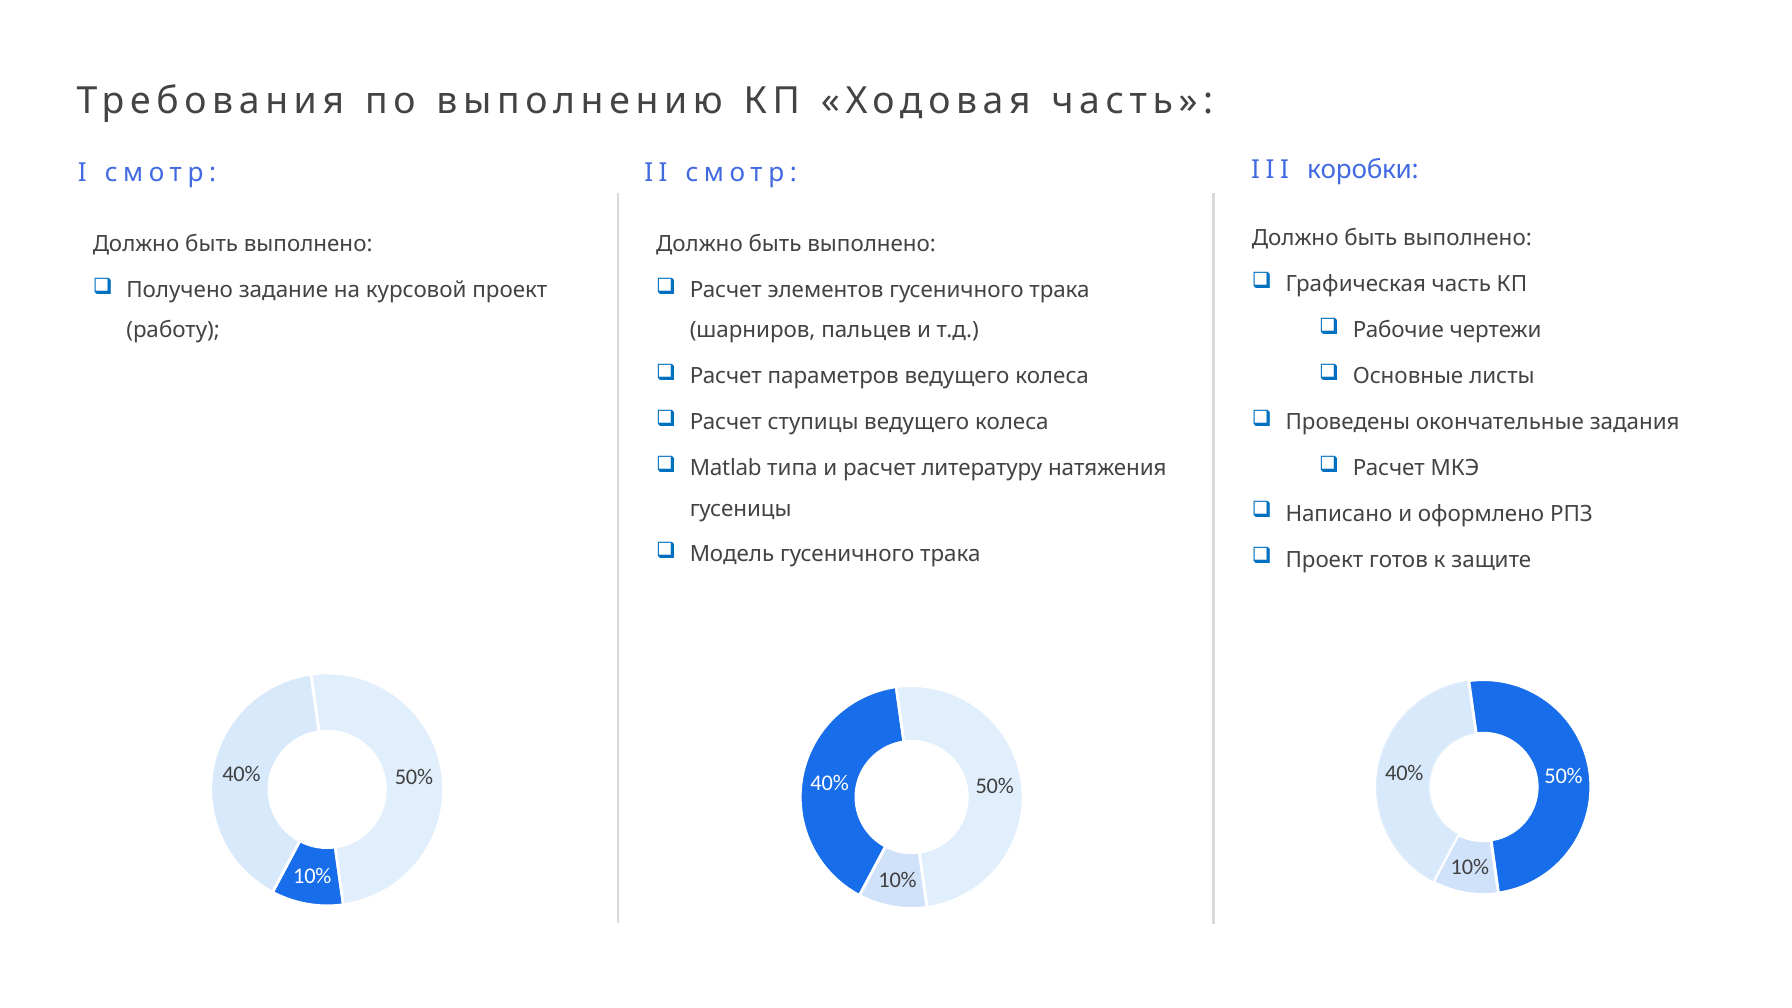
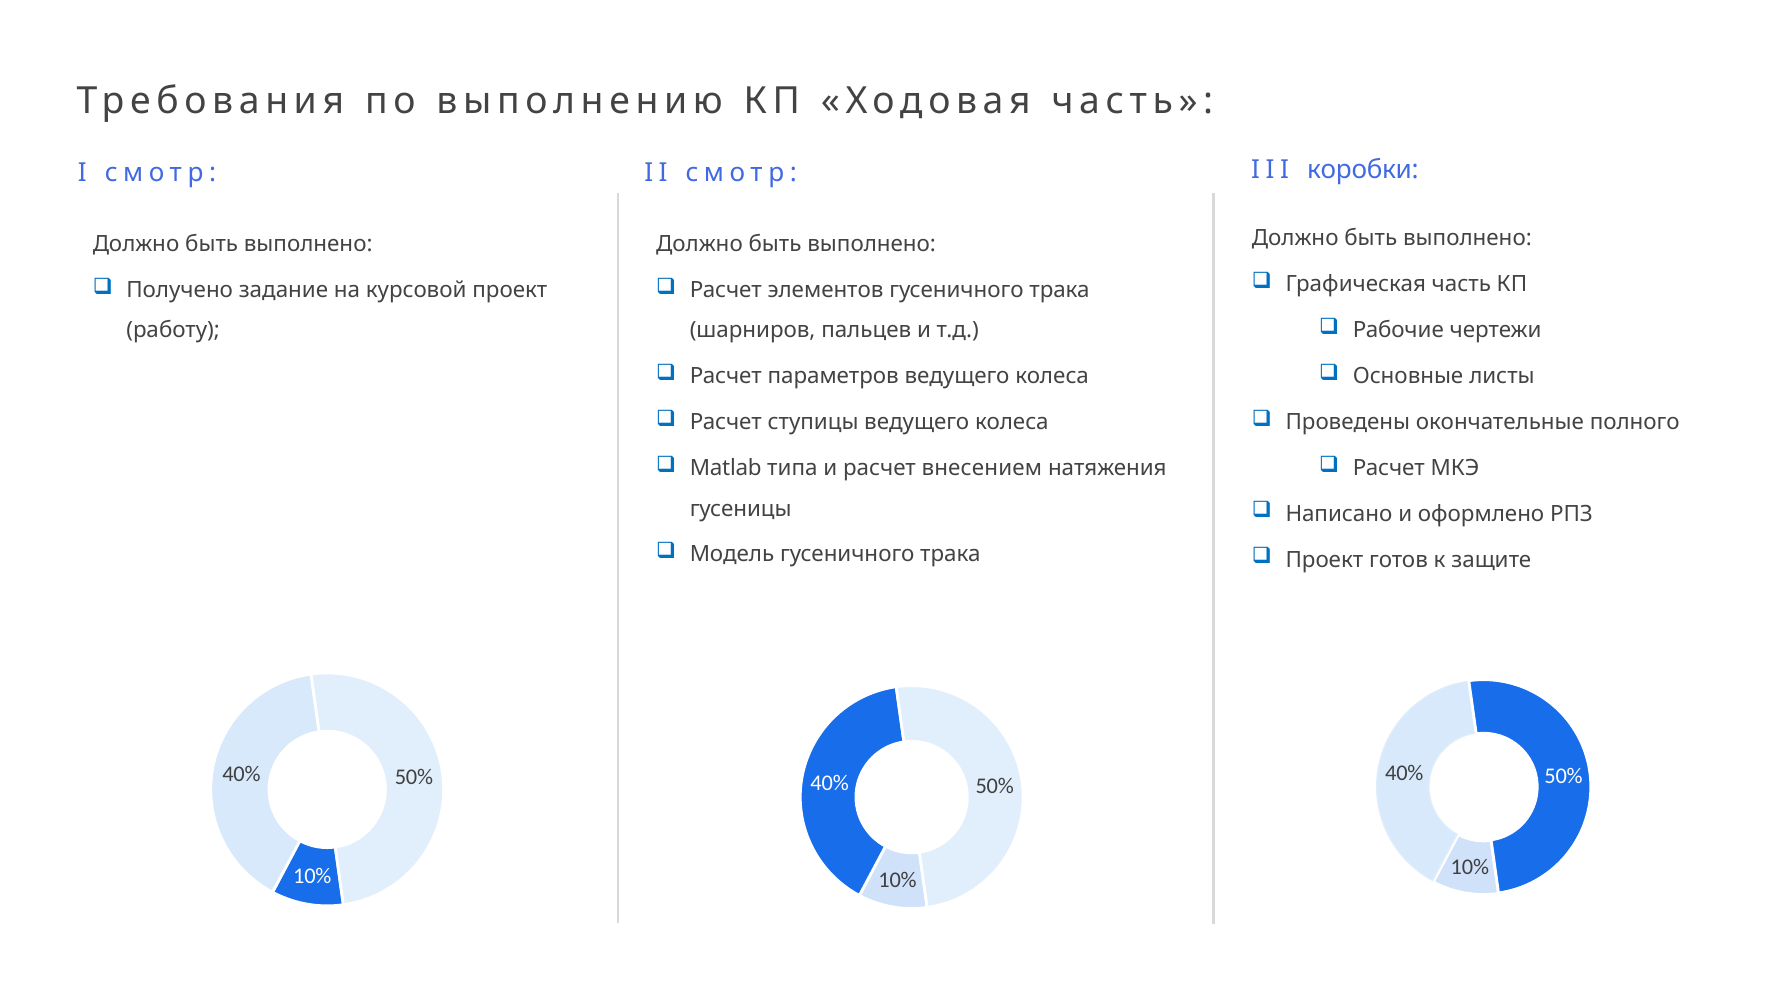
задания: задания -> полного
литературу: литературу -> внесением
